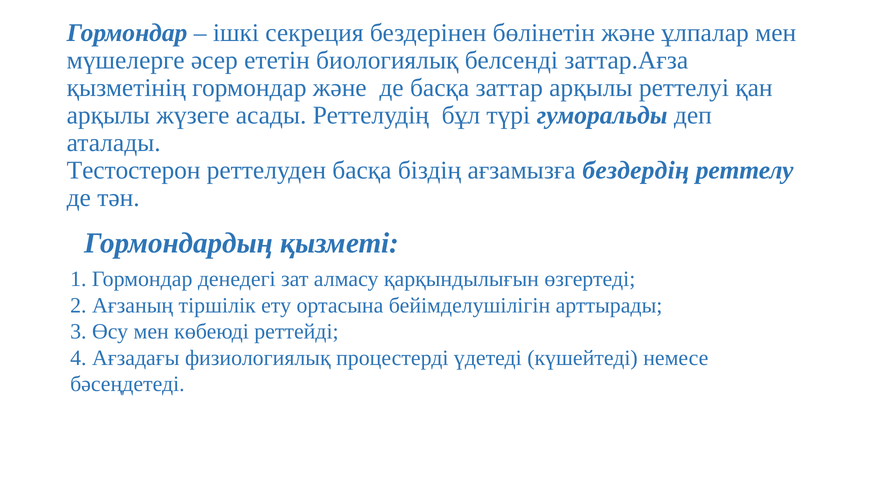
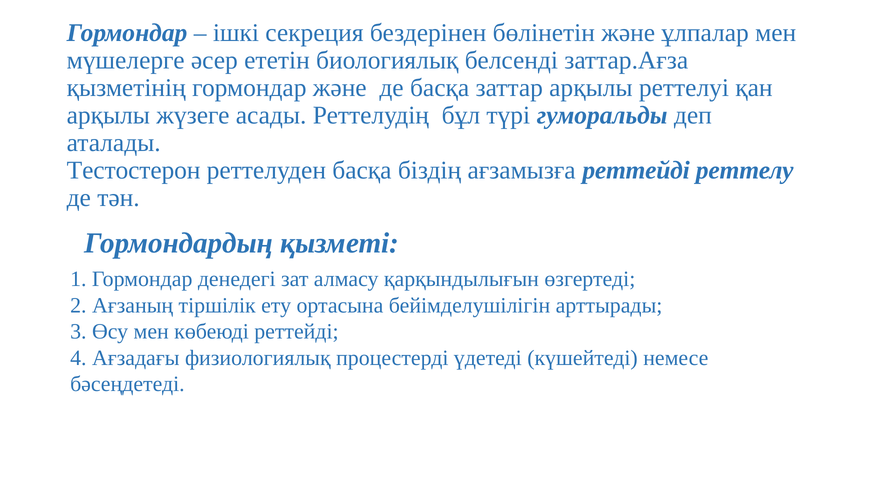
ағзамызға бездердің: бездердің -> реттейді
